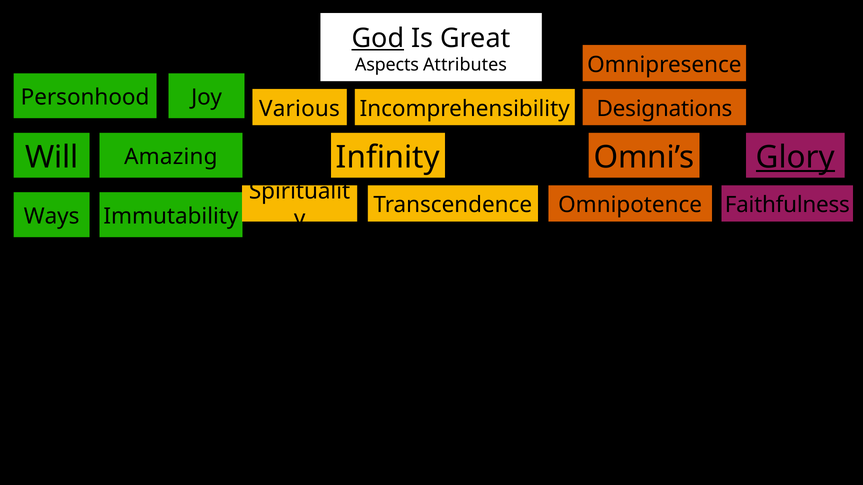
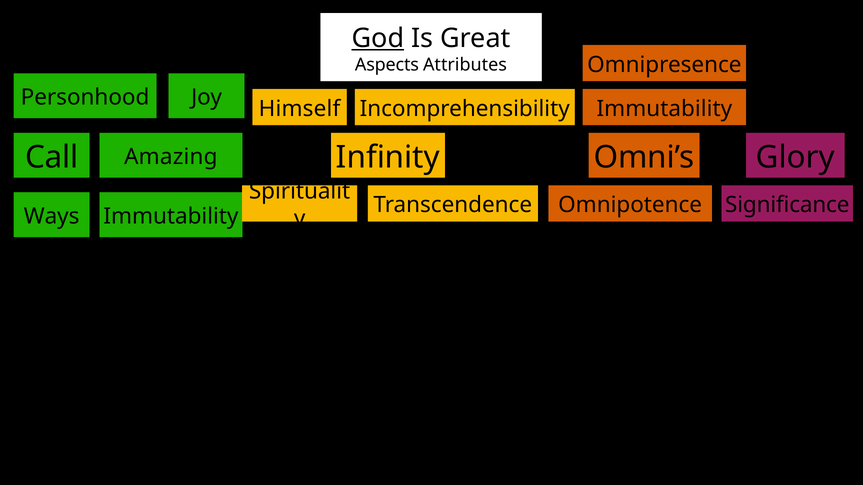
Various: Various -> Himself
Designations at (664, 109): Designations -> Immutability
Will: Will -> Call
Glory underline: present -> none
Faithfulness: Faithfulness -> Significance
